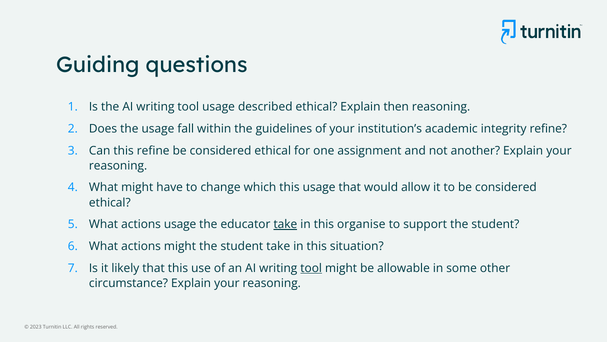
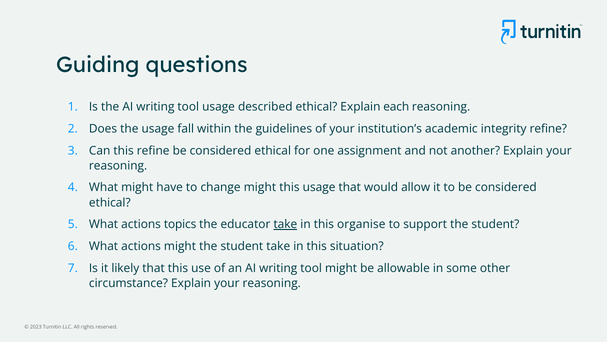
then: then -> each
change which: which -> might
actions usage: usage -> topics
tool at (311, 268) underline: present -> none
